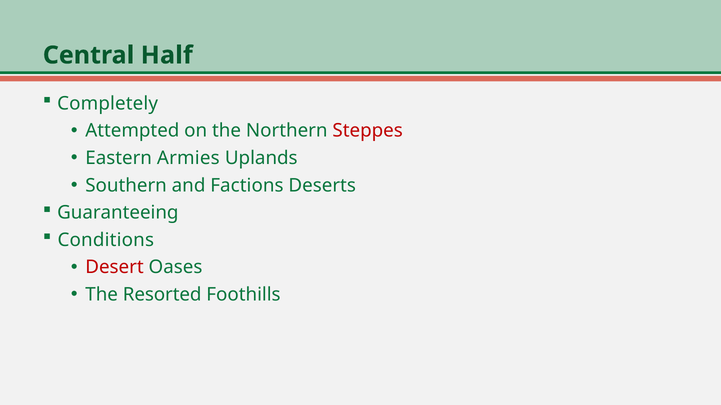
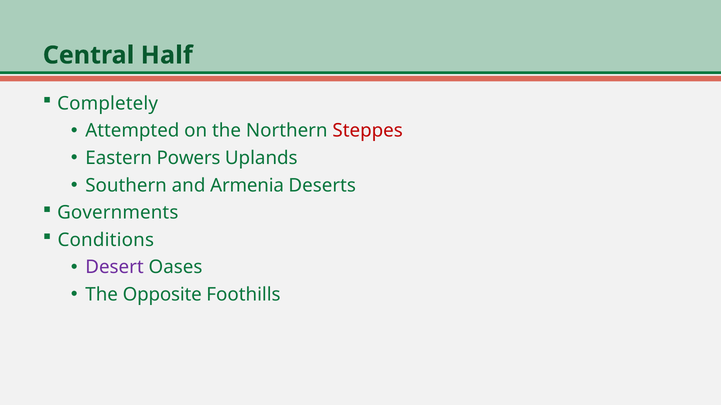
Armies: Armies -> Powers
Factions: Factions -> Armenia
Guaranteeing: Guaranteeing -> Governments
Desert colour: red -> purple
Resorted: Resorted -> Opposite
